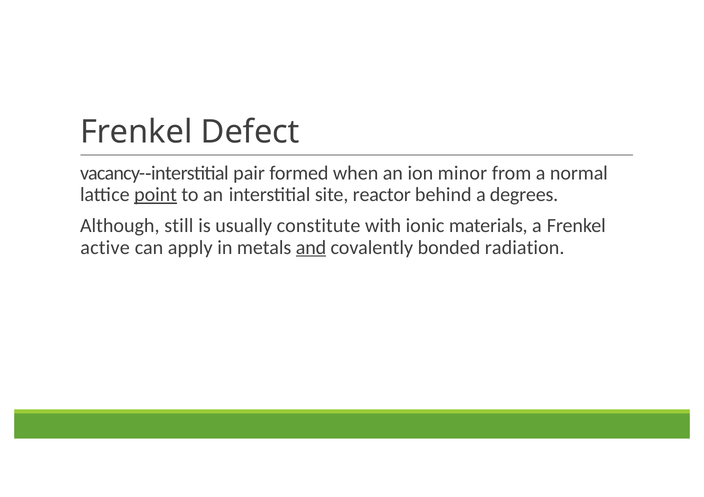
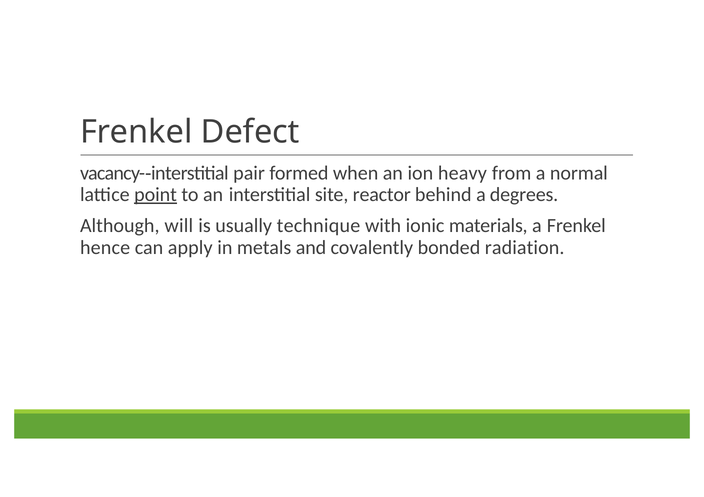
minor: minor -> heavy
still: still -> will
constitute: constitute -> technique
active: active -> hence
and underline: present -> none
